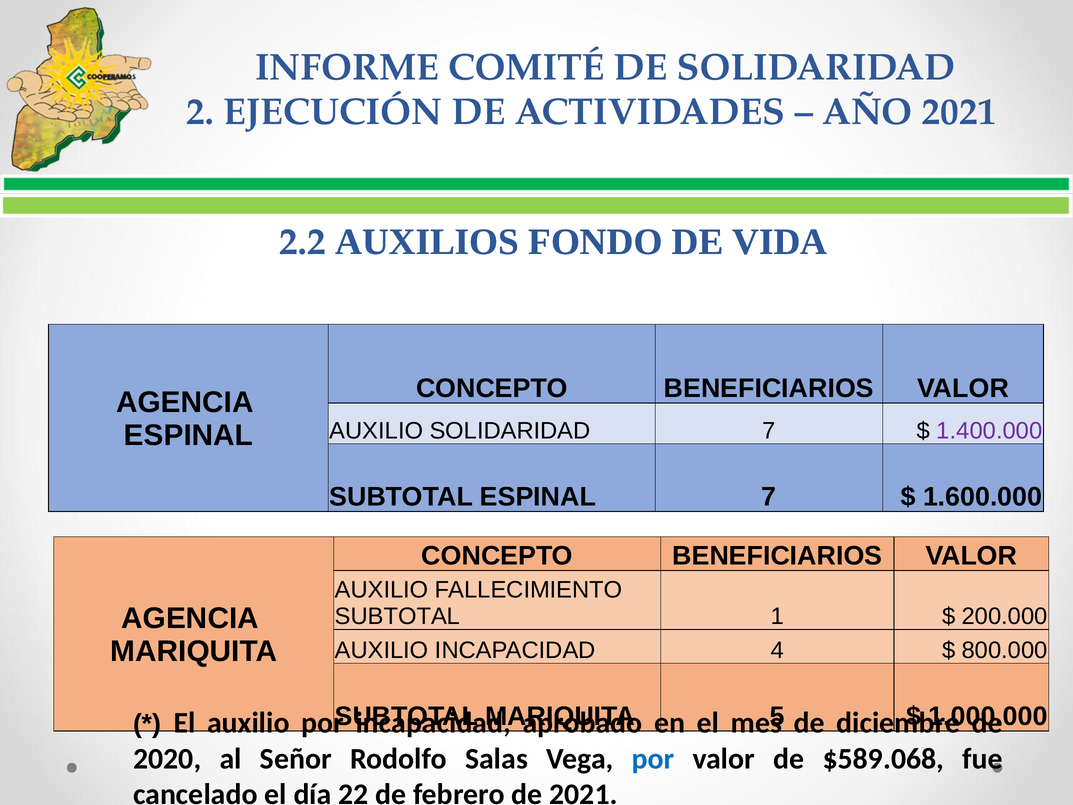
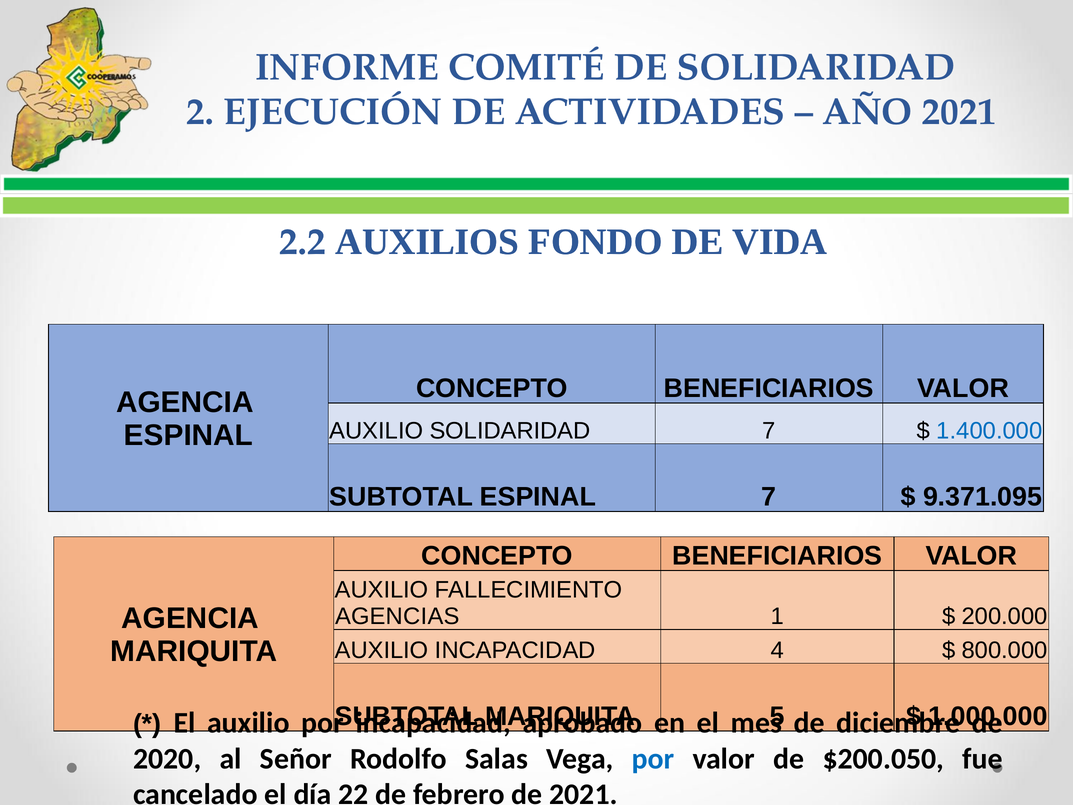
1.400.000 colour: purple -> blue
1.600.000: 1.600.000 -> 9.371.095
SUBTOTAL at (397, 616): SUBTOTAL -> AGENCIAS
$589.068: $589.068 -> $200.050
